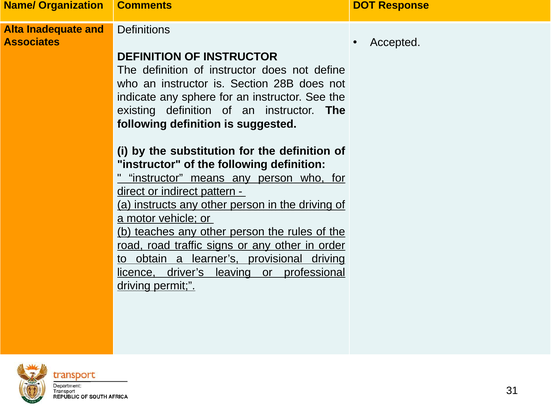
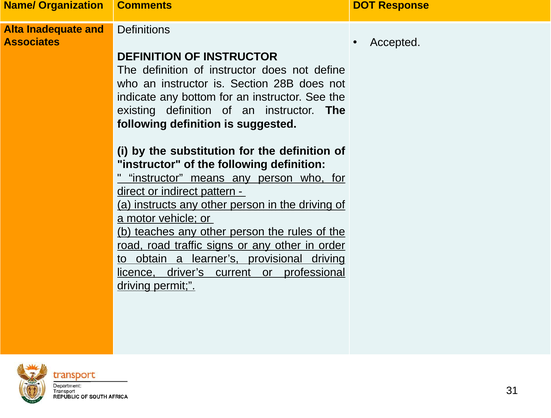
sphere: sphere -> bottom
leaving: leaving -> current
